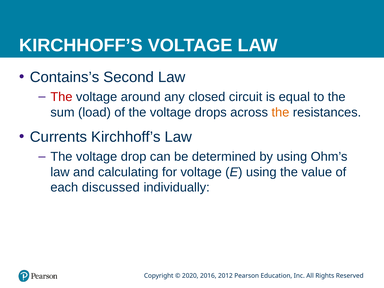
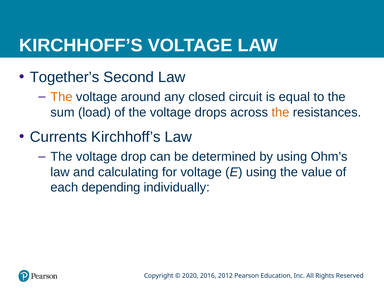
Contains’s: Contains’s -> Together’s
The at (61, 97) colour: red -> orange
discussed: discussed -> depending
